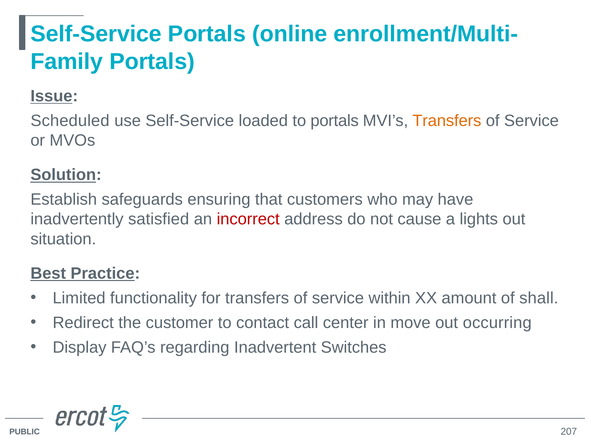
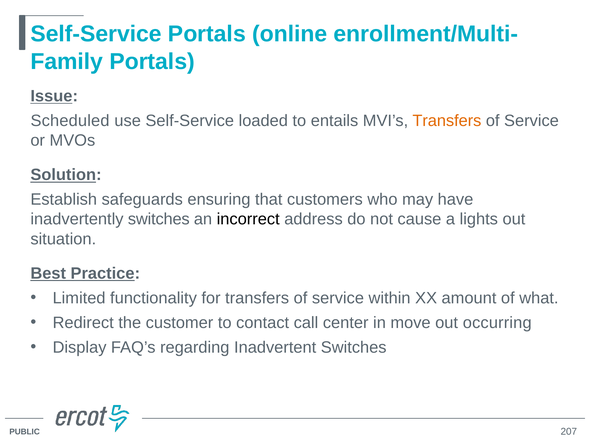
to portals: portals -> entails
inadvertently satisfied: satisfied -> switches
incorrect colour: red -> black
shall: shall -> what
